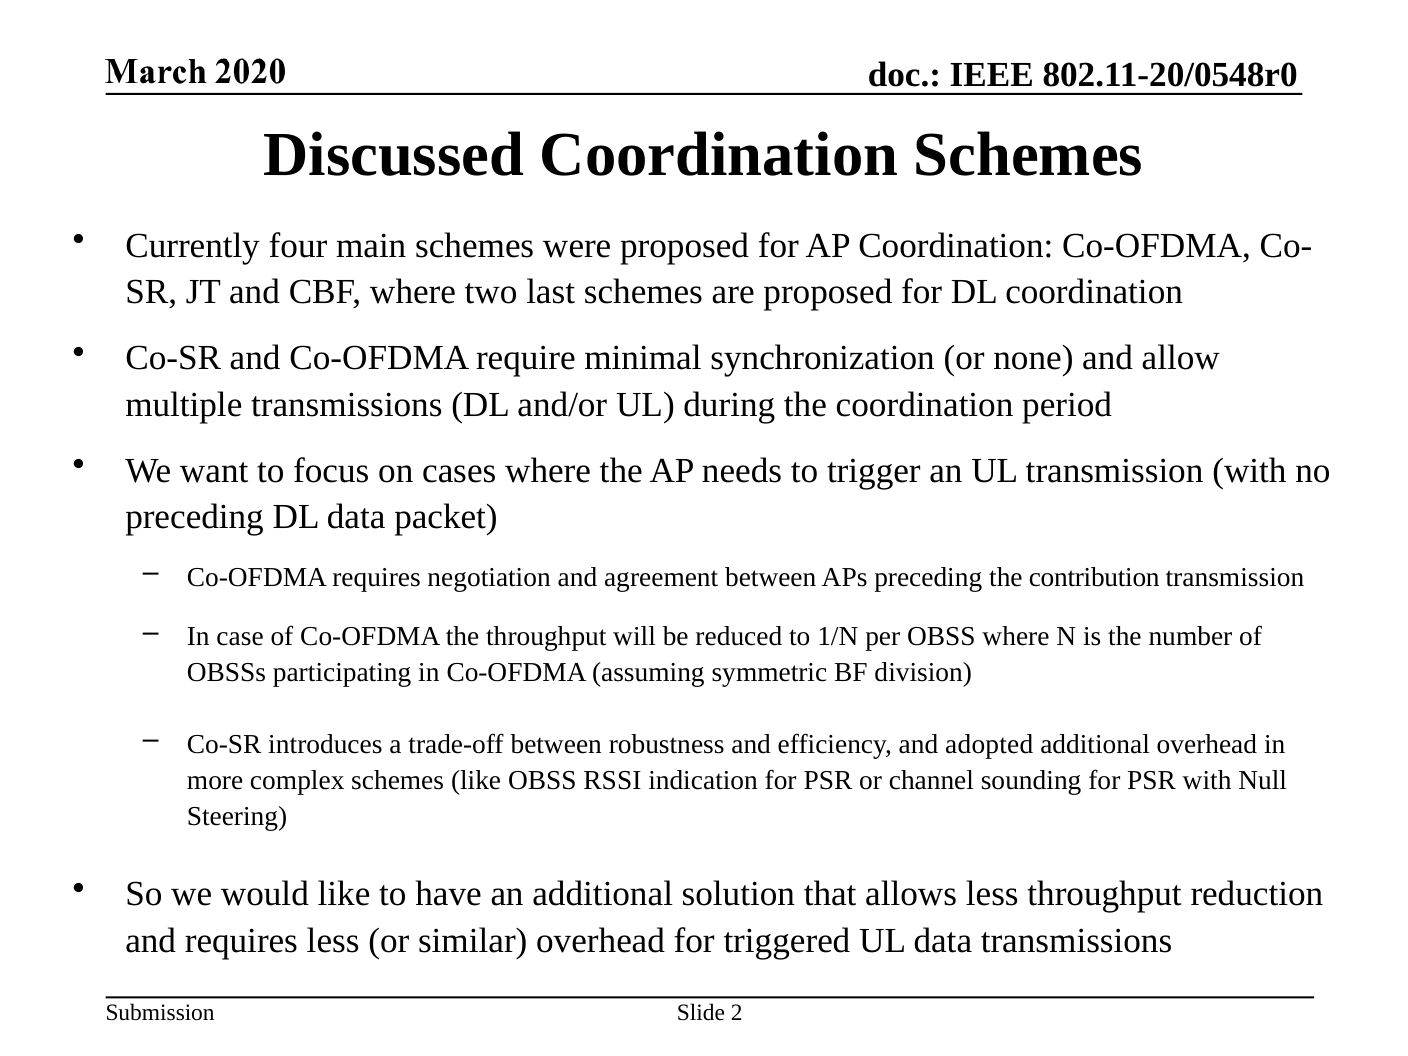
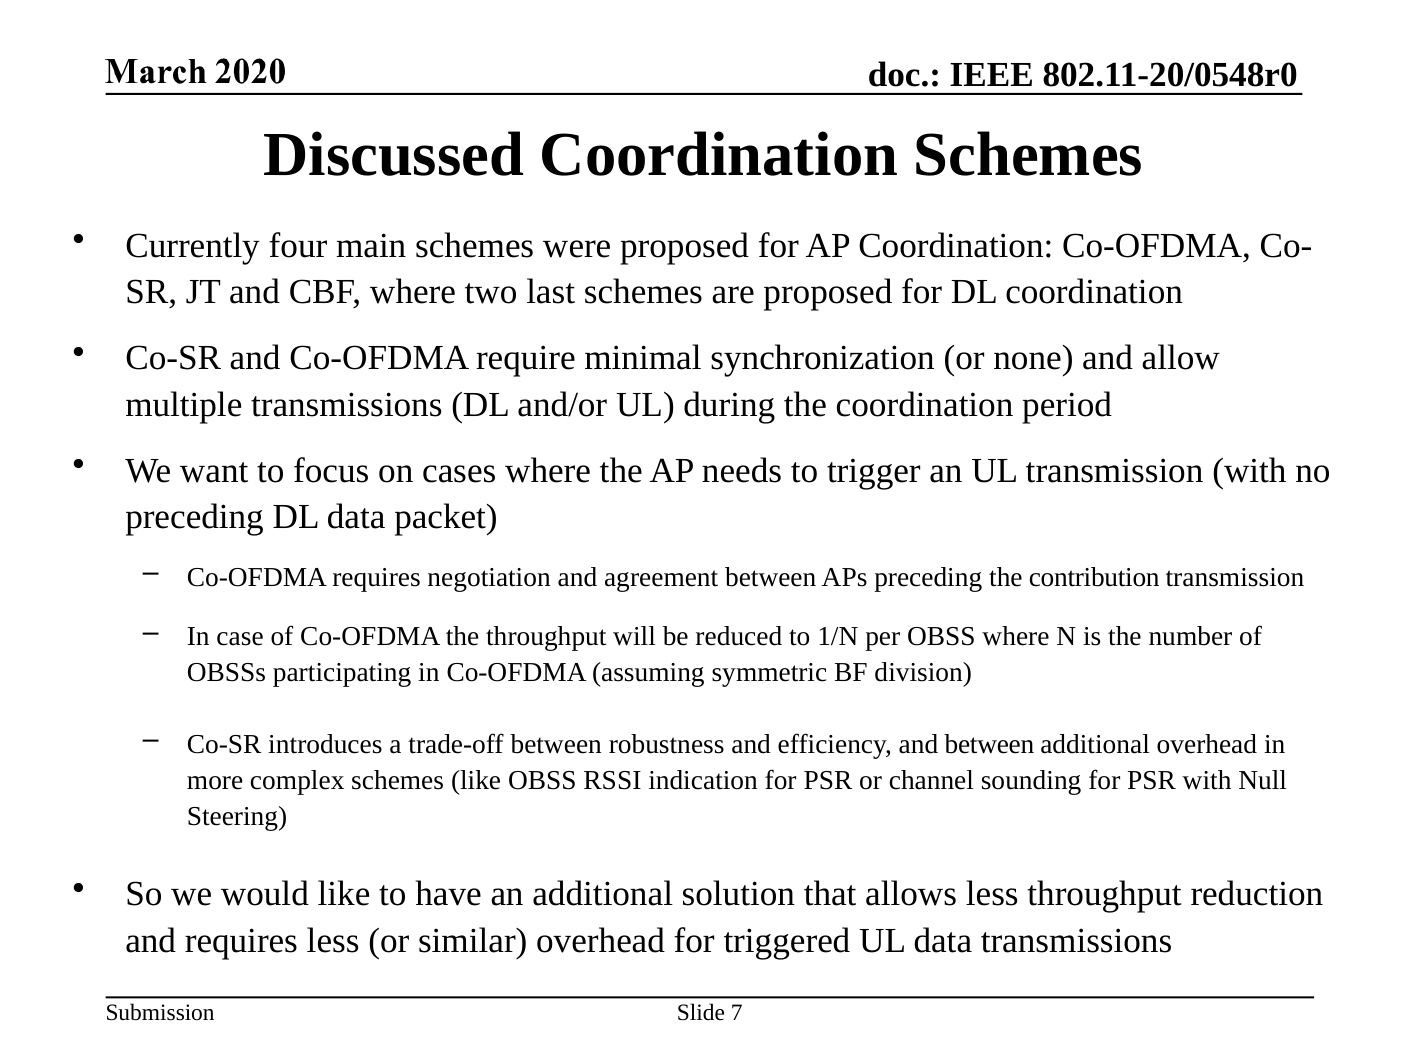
and adopted: adopted -> between
2: 2 -> 7
